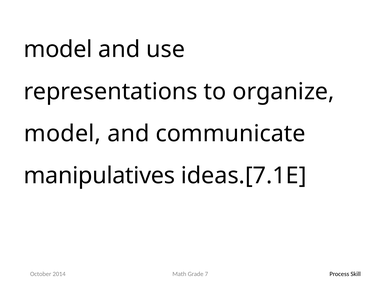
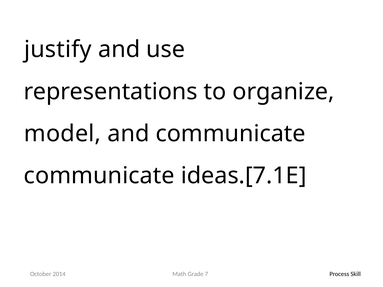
model at (58, 50): model -> justify
manipulatives at (99, 176): manipulatives -> communicate
